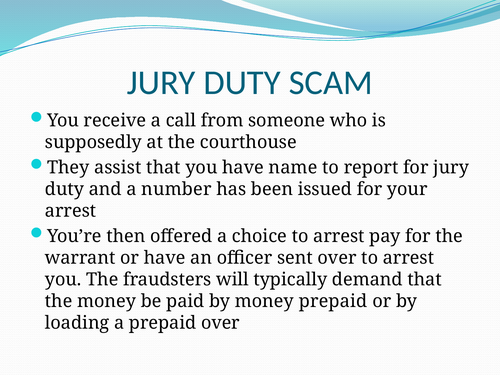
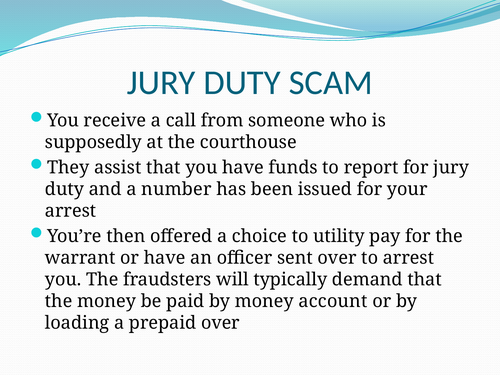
name: name -> funds
choice to arrest: arrest -> utility
money prepaid: prepaid -> account
